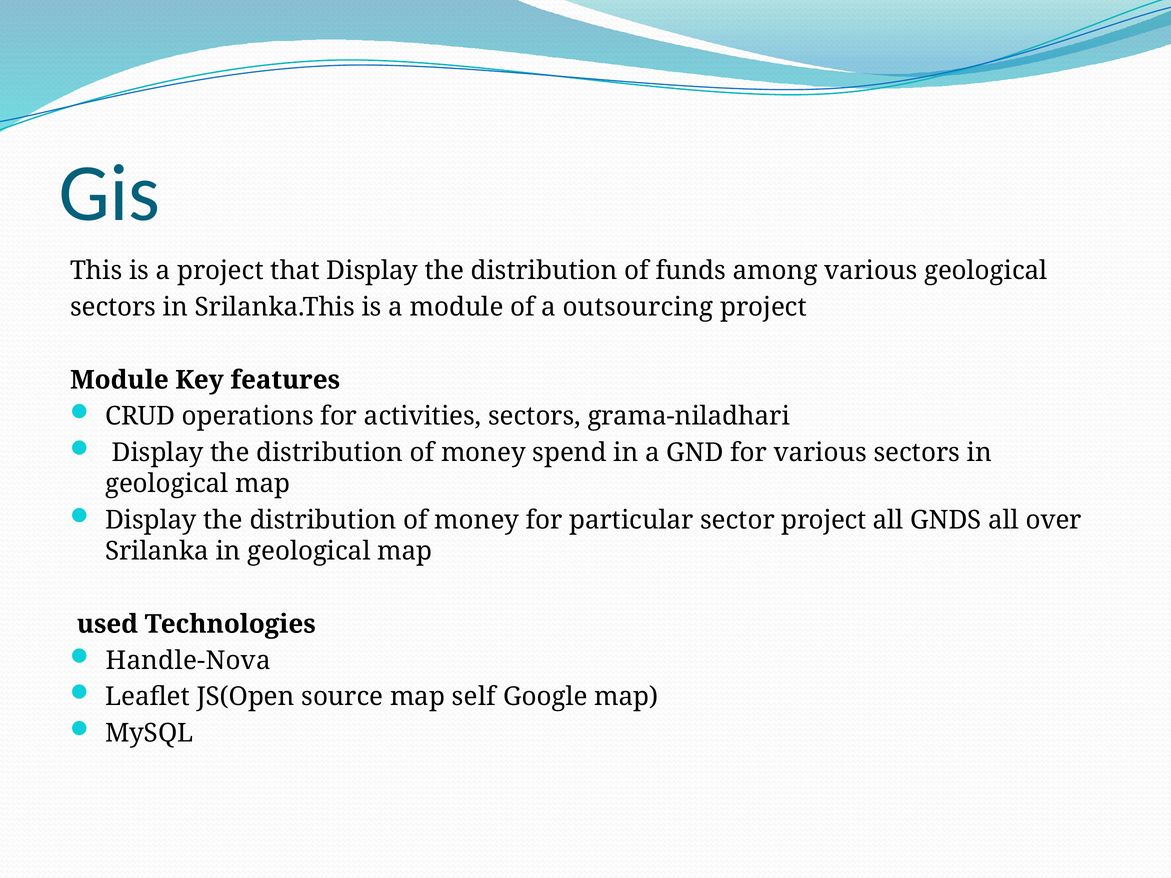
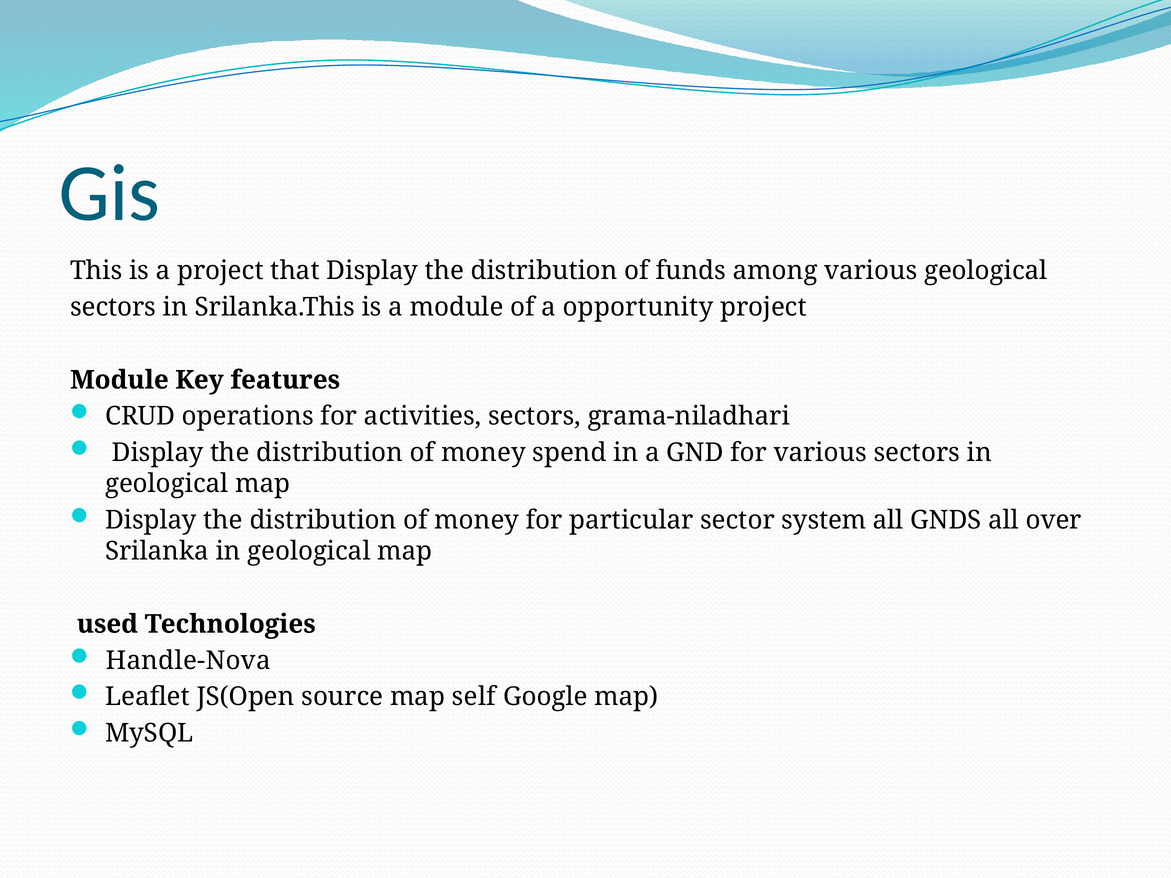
outsourcing: outsourcing -> opportunity
sector project: project -> system
